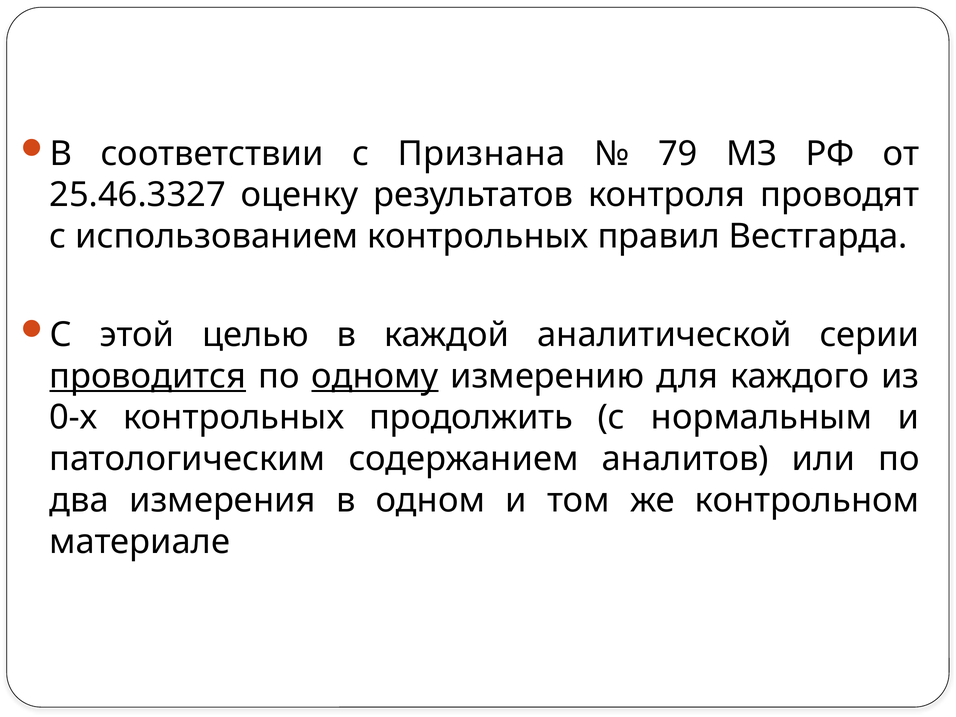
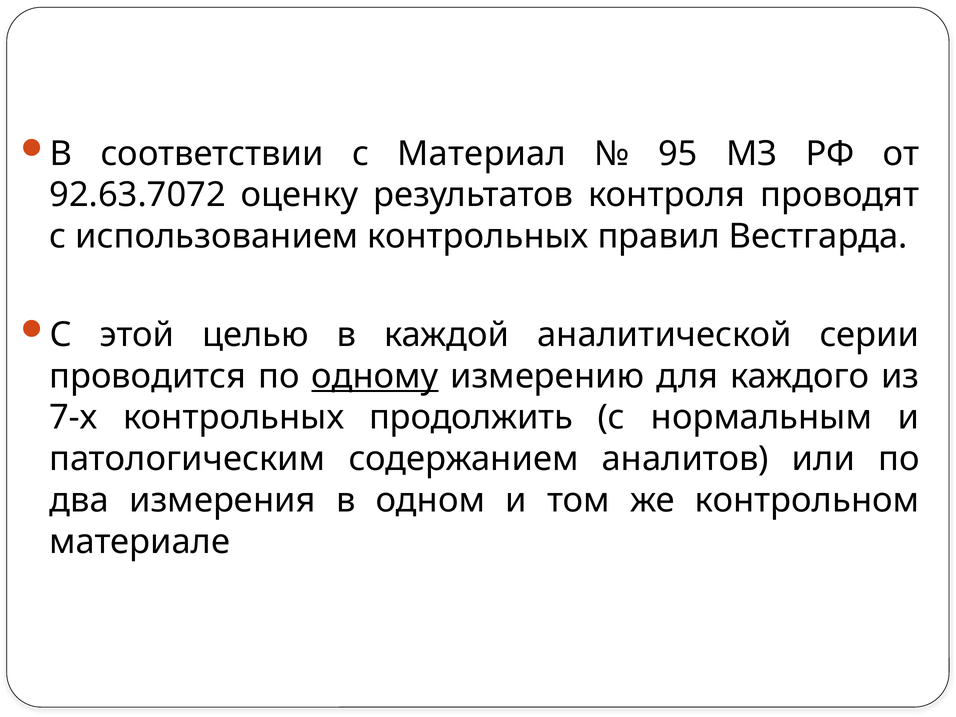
Признана: Признана -> Материал
79: 79 -> 95
25.46.3327: 25.46.3327 -> 92.63.7072
проводится underline: present -> none
0-х: 0-х -> 7-х
